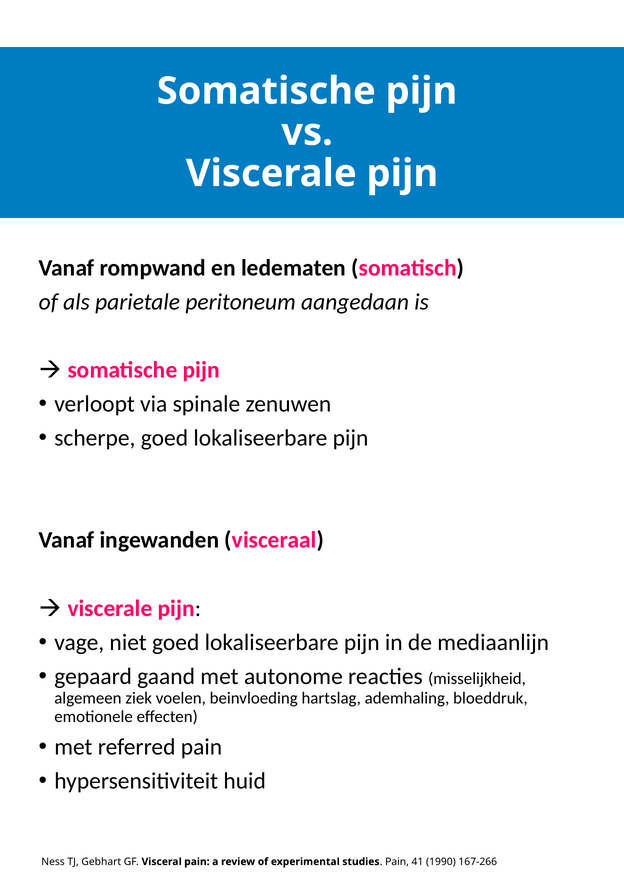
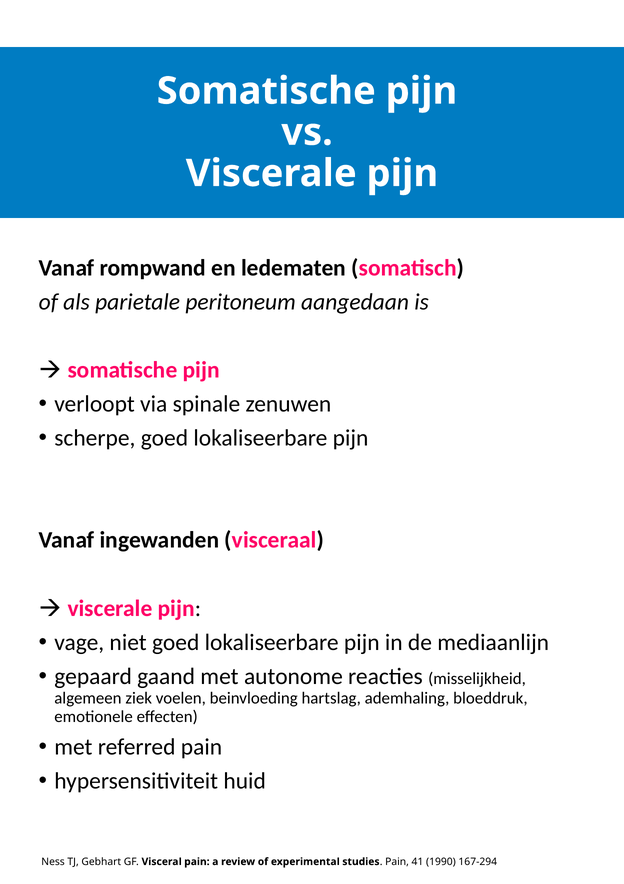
167-266: 167-266 -> 167-294
